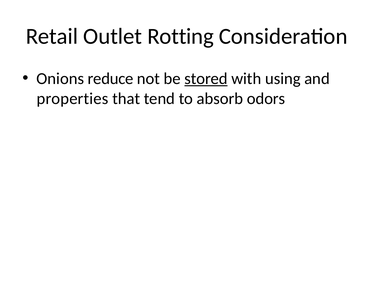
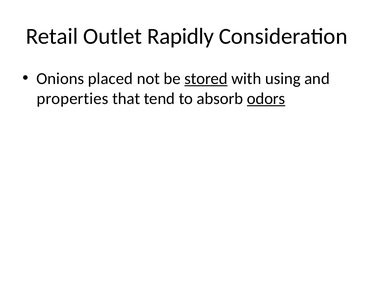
Rotting: Rotting -> Rapidly
reduce: reduce -> placed
odors underline: none -> present
